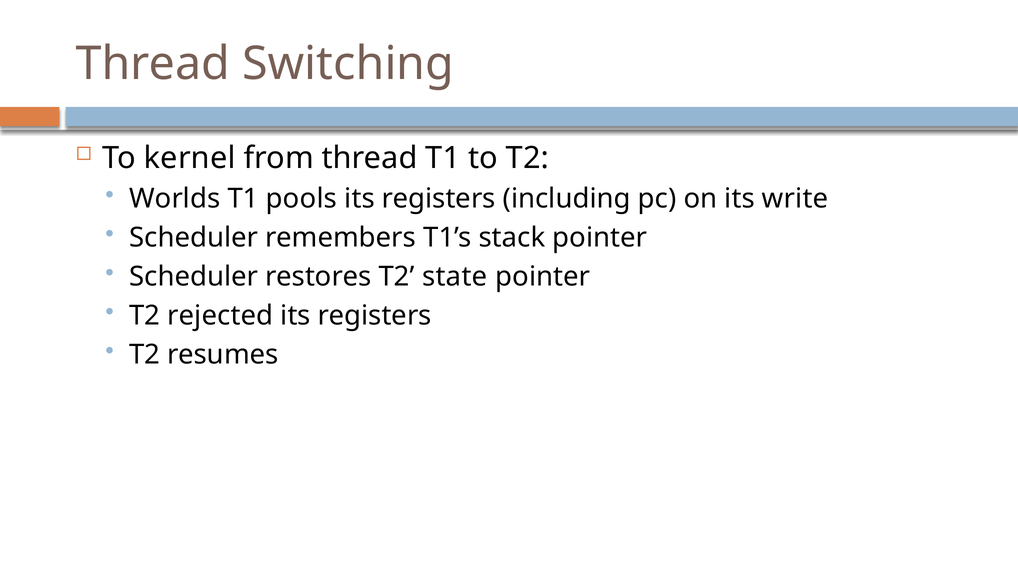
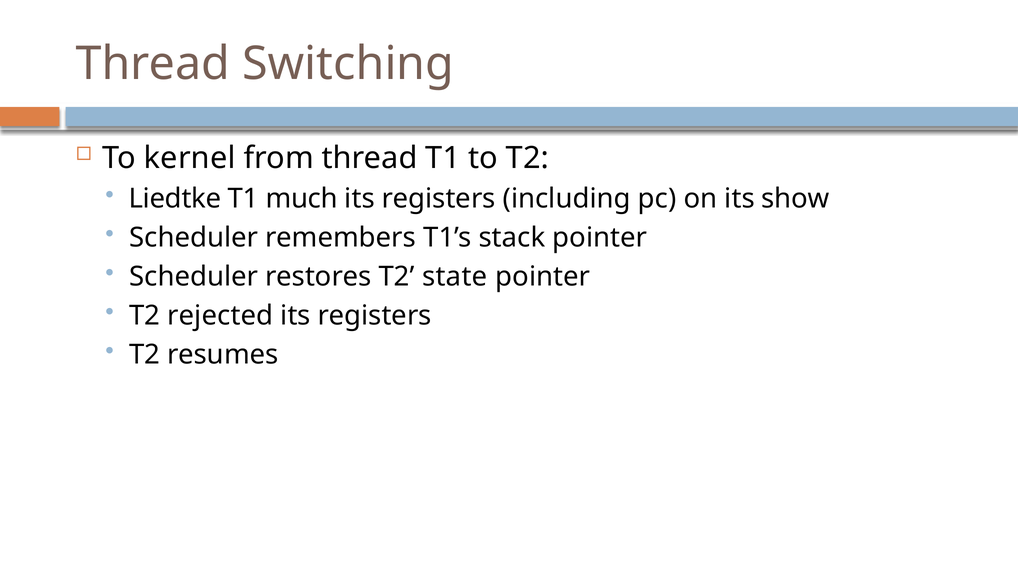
Worlds: Worlds -> Liedtke
pools: pools -> much
write: write -> show
